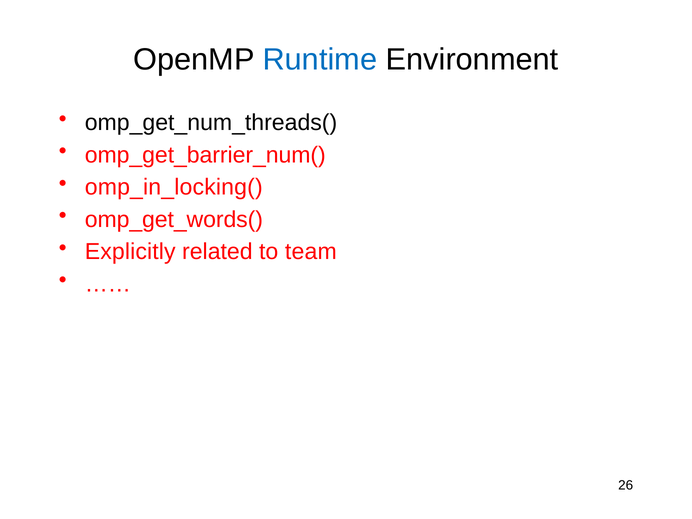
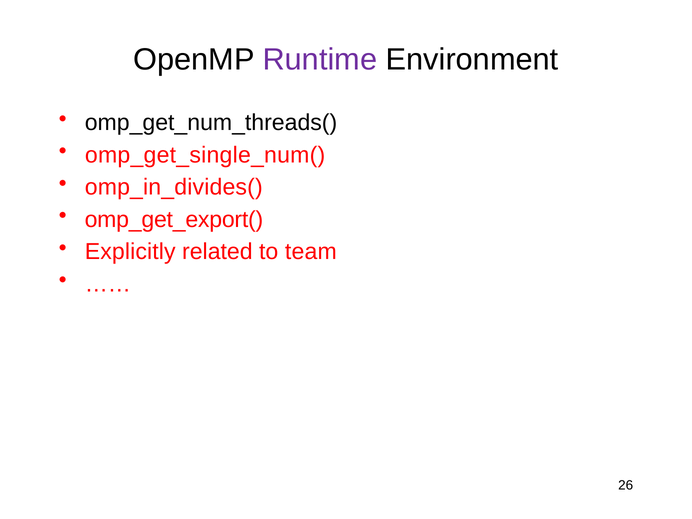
Runtime colour: blue -> purple
omp_get_barrier_num(: omp_get_barrier_num( -> omp_get_single_num(
omp_in_locking(: omp_in_locking( -> omp_in_divides(
omp_get_words(: omp_get_words( -> omp_get_export(
